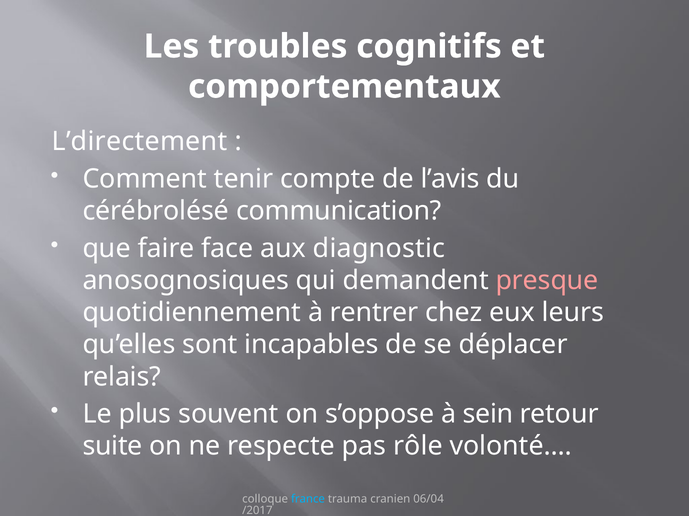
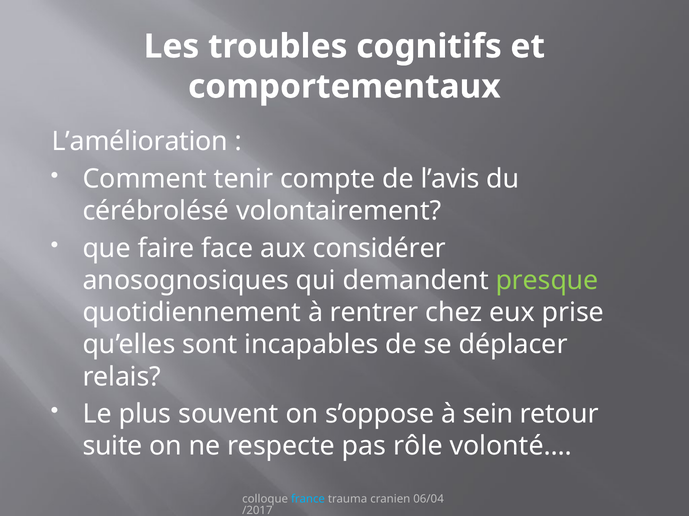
L’directement: L’directement -> L’amélioration
communication: communication -> volontairement
diagnostic: diagnostic -> considérer
presque colour: pink -> light green
leurs: leurs -> prise
